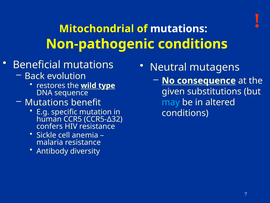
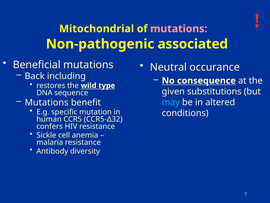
mutations at (179, 29) colour: white -> pink
Non-pathogenic conditions: conditions -> associated
mutagens: mutagens -> occurance
evolution: evolution -> including
